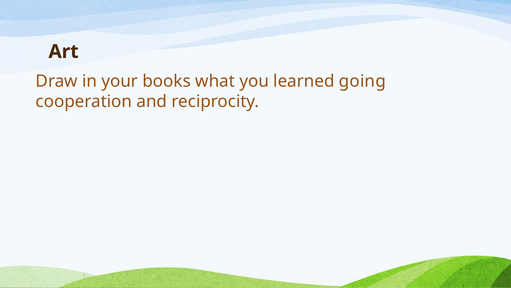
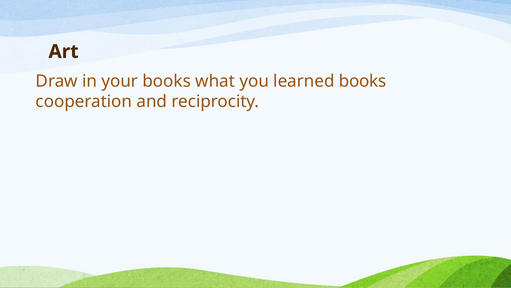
learned going: going -> books
